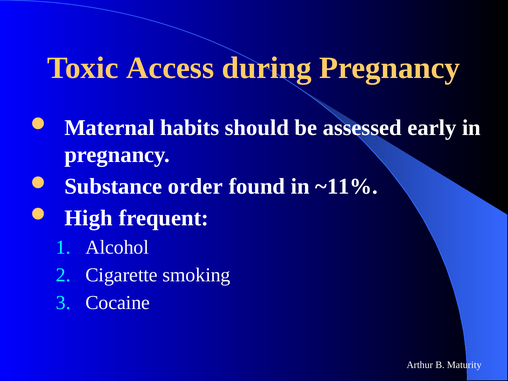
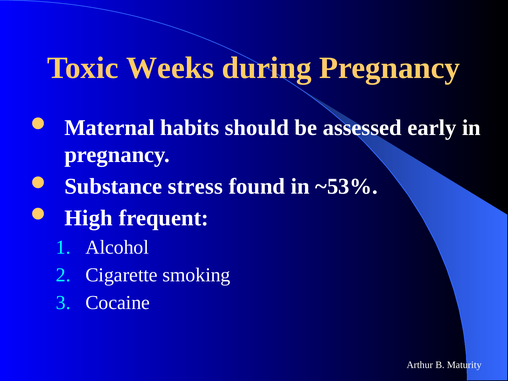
Access: Access -> Weeks
order: order -> stress
~11%: ~11% -> ~53%
